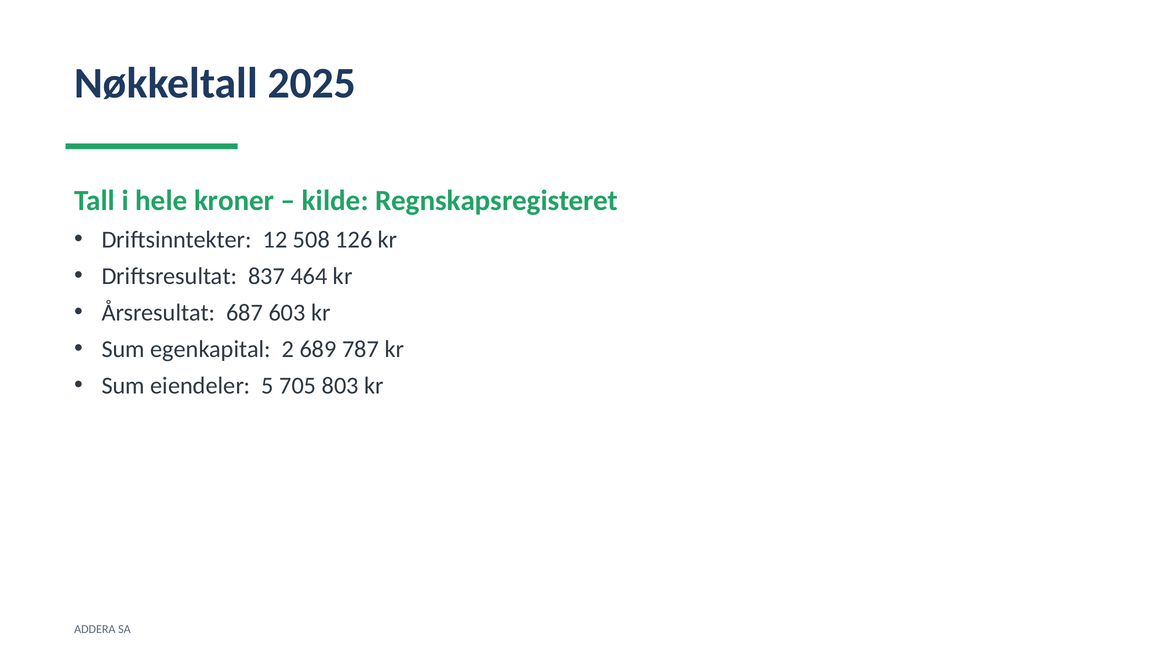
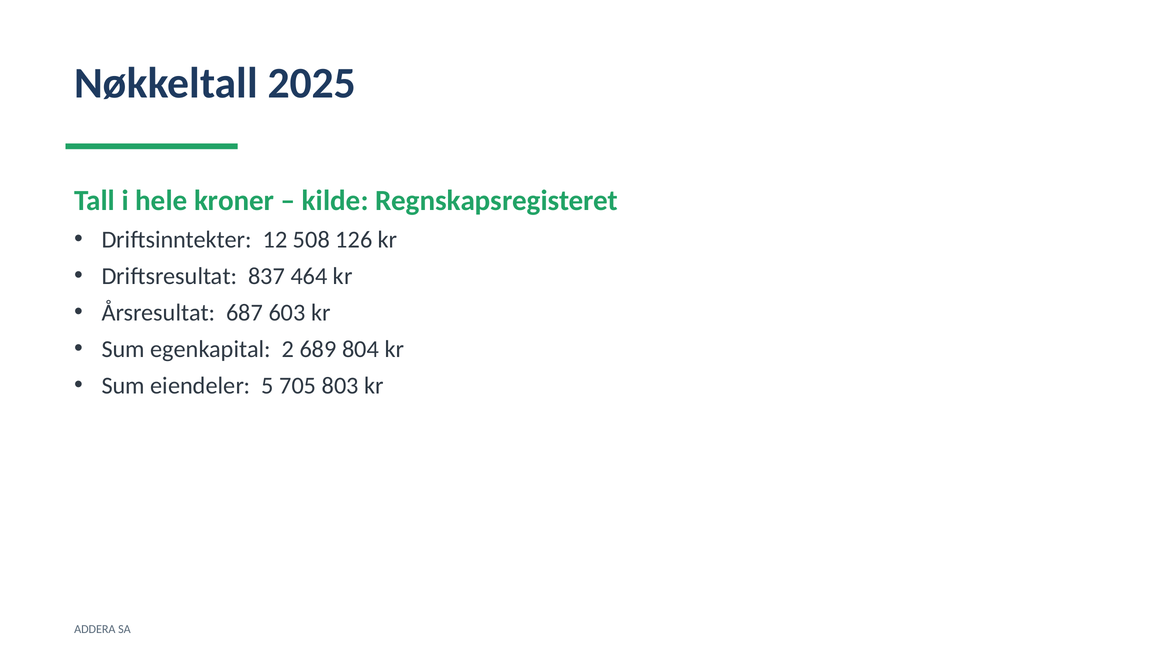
787: 787 -> 804
